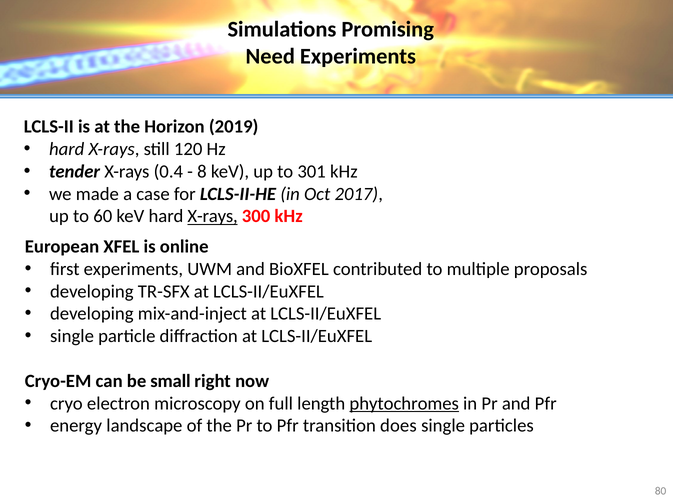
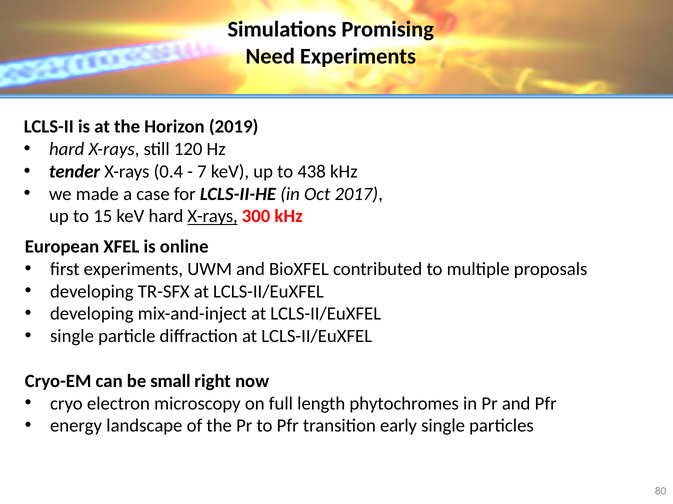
8: 8 -> 7
301: 301 -> 438
60: 60 -> 15
phytochromes underline: present -> none
does: does -> early
